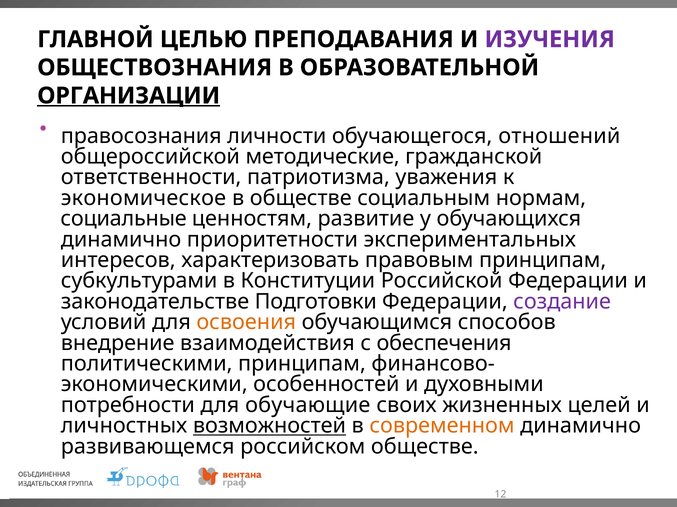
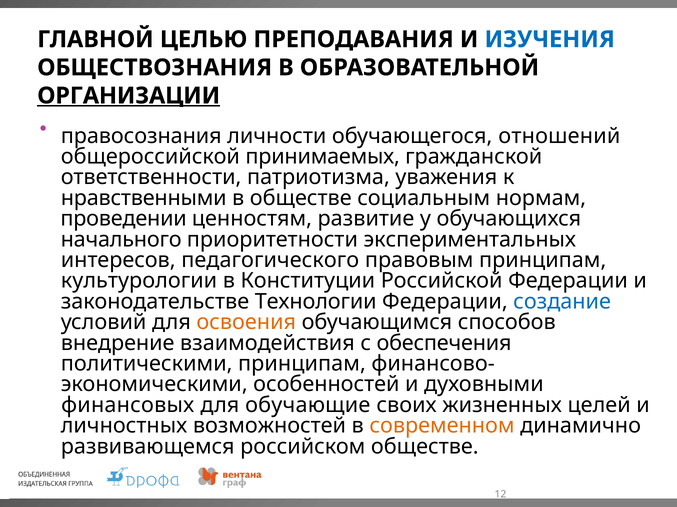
ИЗУЧЕНИЯ colour: purple -> blue
методические: методические -> принимаемых
экономическое: экономическое -> нравственными
социальные: социальные -> проведении
динамично at (121, 240): динамично -> начального
характеризовать: характеризовать -> педагогического
субкультурами: субкультурами -> культурологии
Подготовки: Подготовки -> Технологии
создание colour: purple -> blue
потребности: потребности -> финансовых
возможностей underline: present -> none
